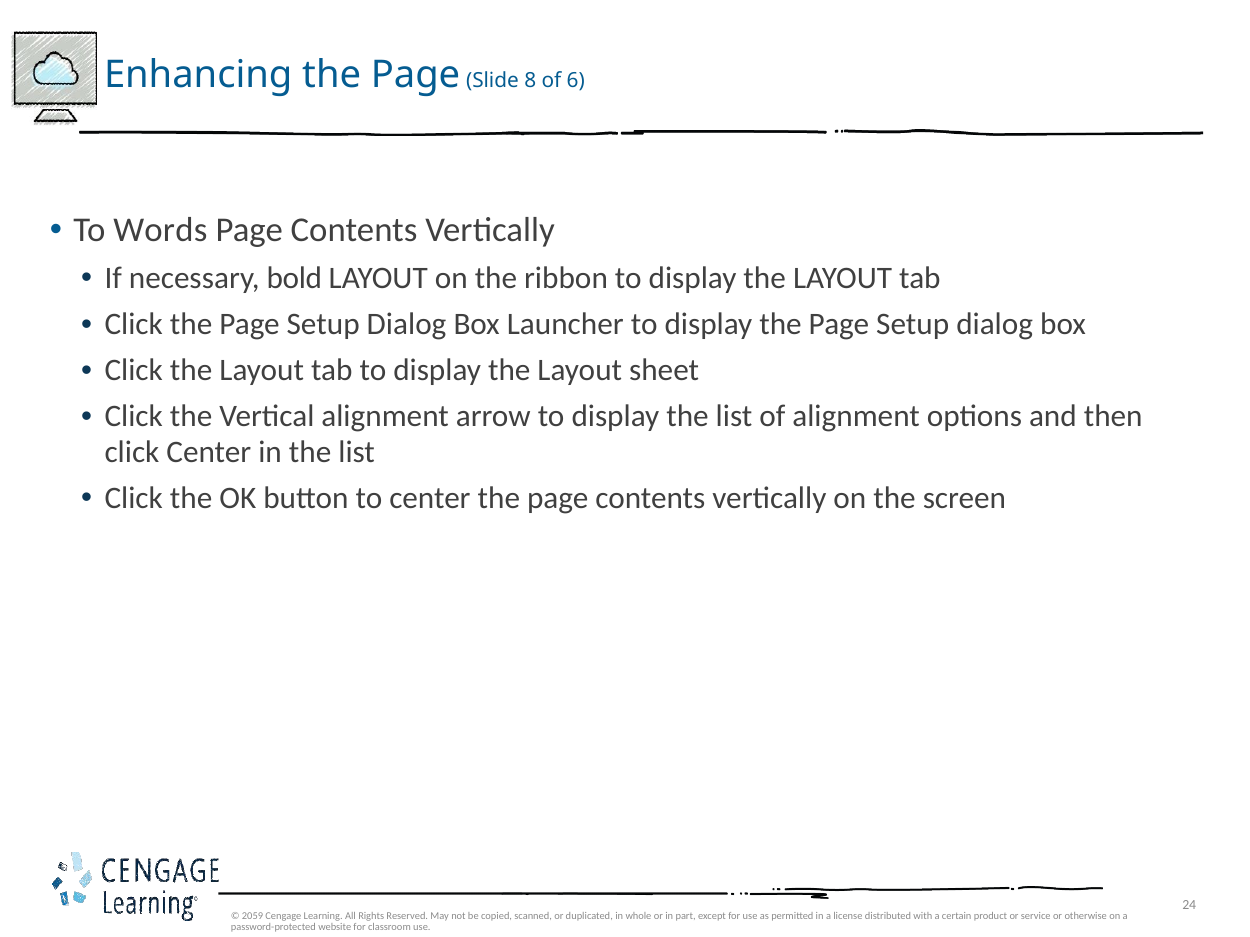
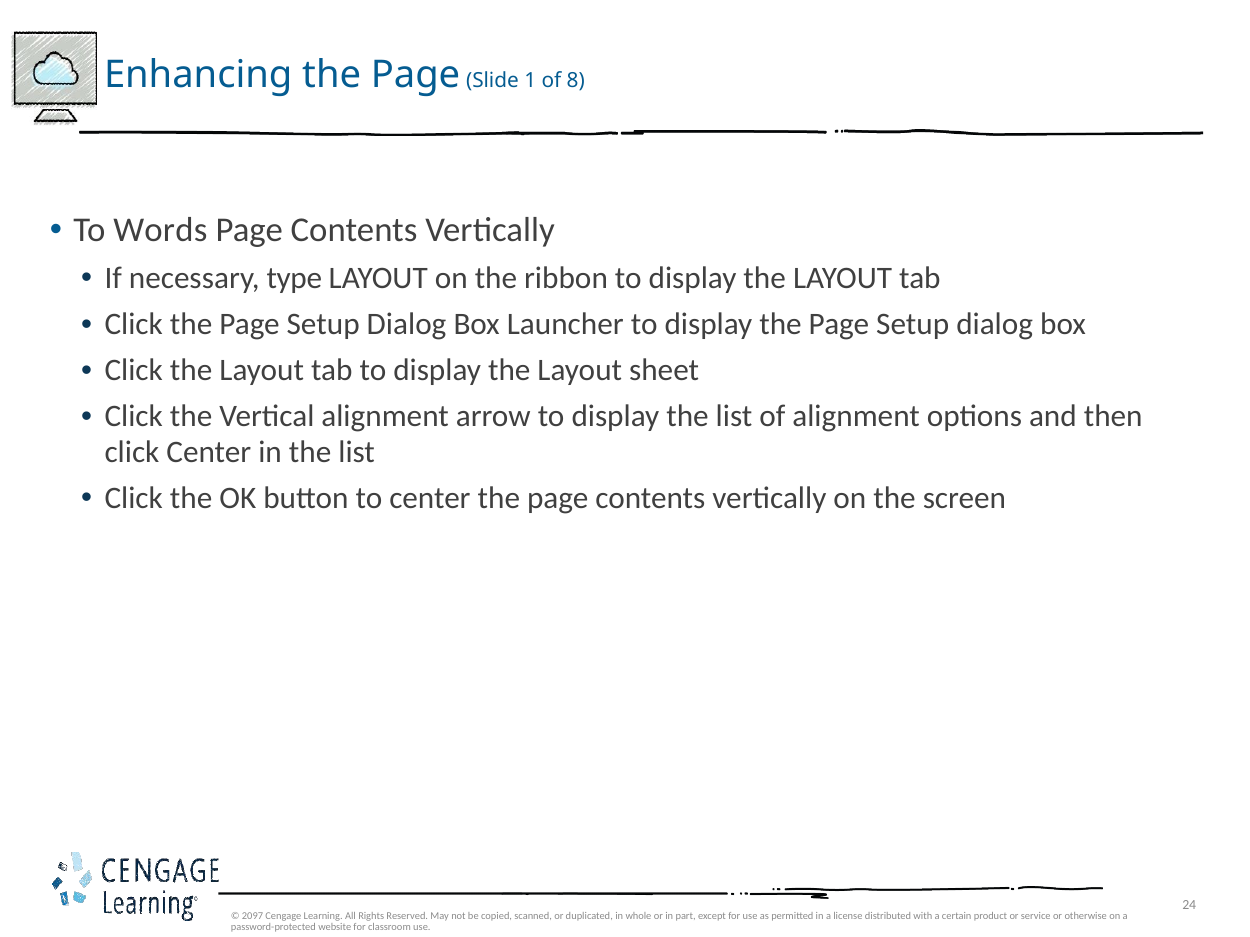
8: 8 -> 1
6: 6 -> 8
bold: bold -> type
2059: 2059 -> 2097
